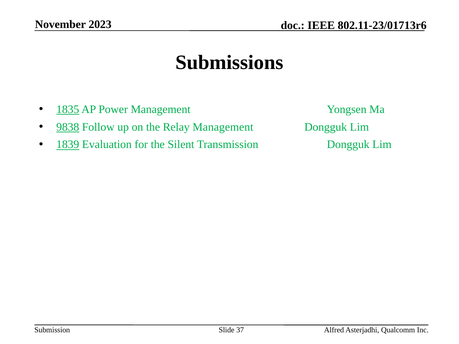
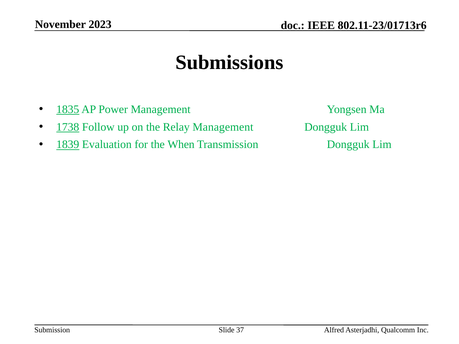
9838: 9838 -> 1738
Silent: Silent -> When
